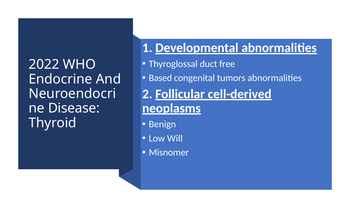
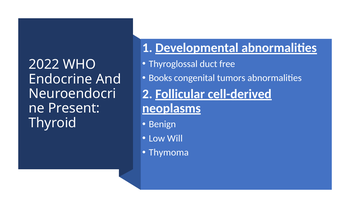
Based: Based -> Books
Disease: Disease -> Present
Misnomer: Misnomer -> Thymoma
